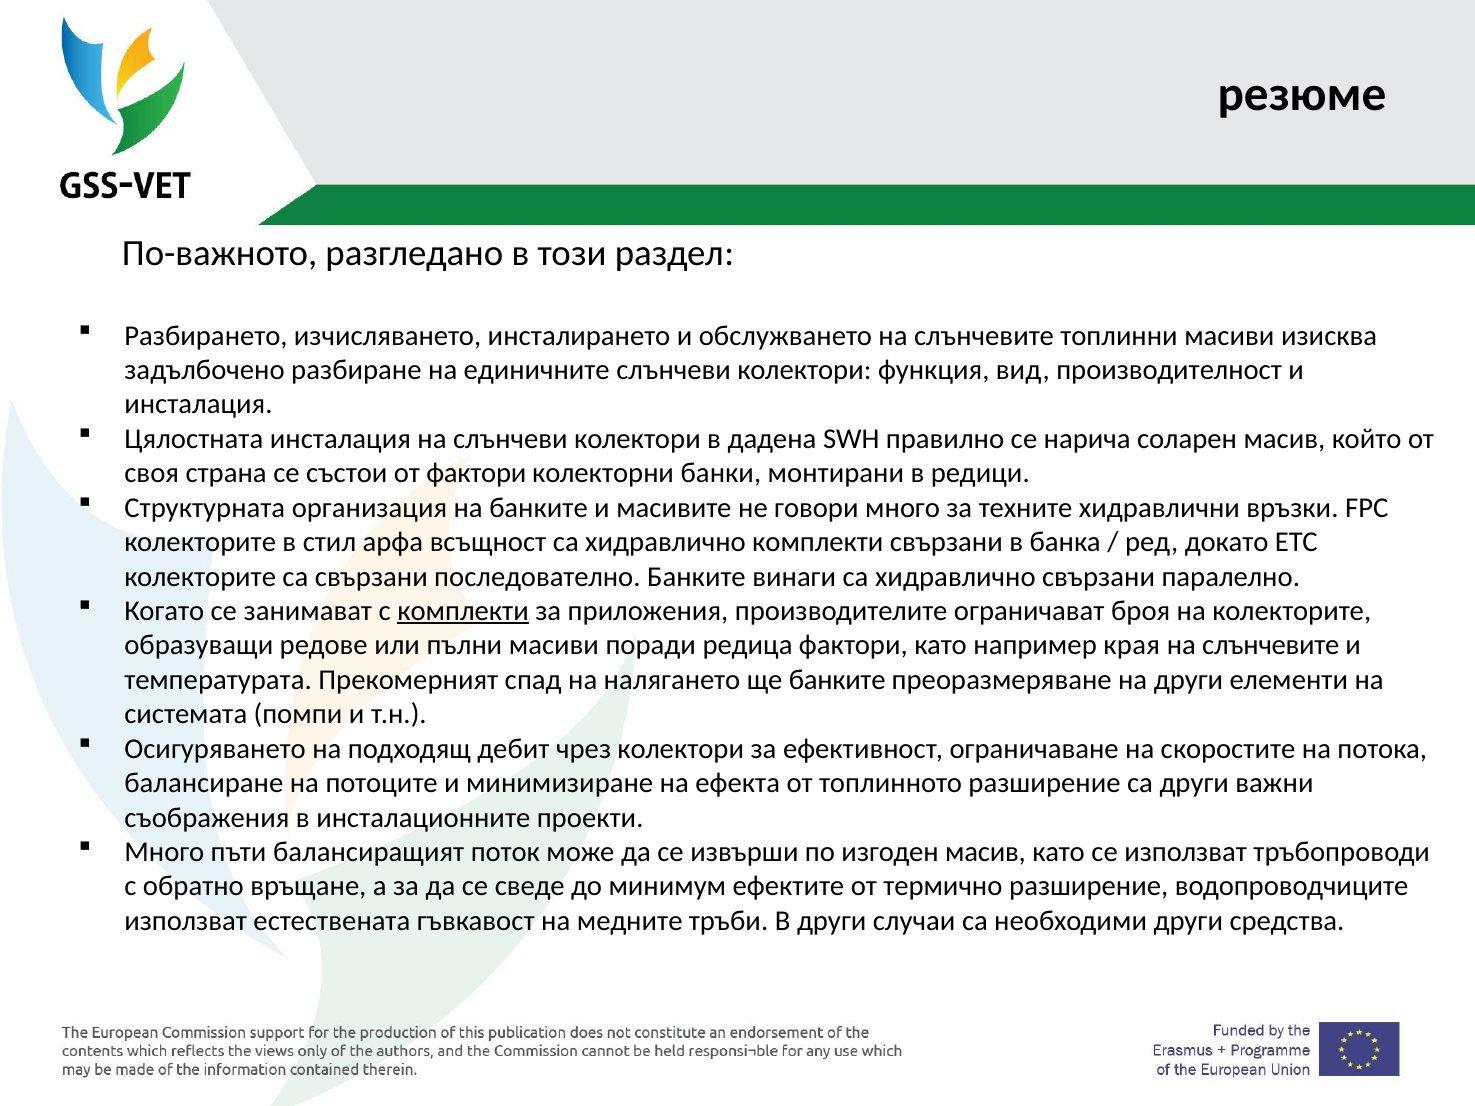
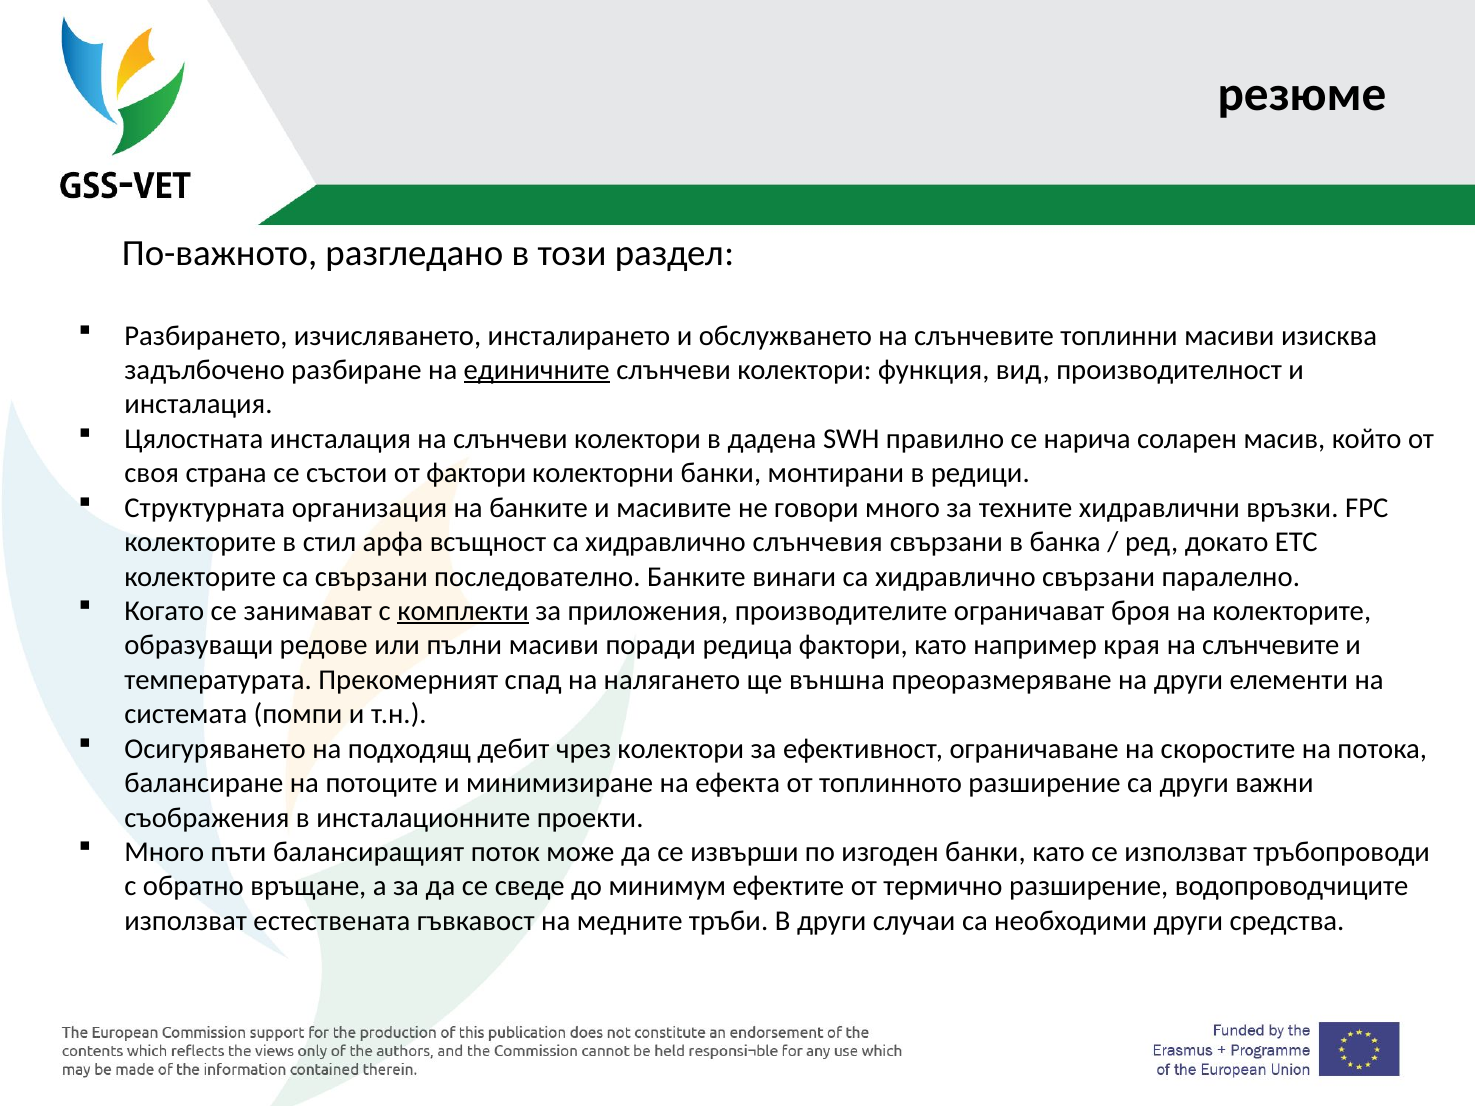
единичните underline: none -> present
хидравлично комплекти: комплекти -> слънчевия
ще банките: банките -> външна
изгоден масив: масив -> банки
